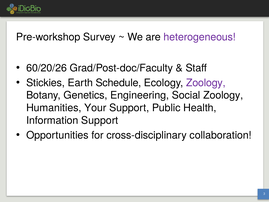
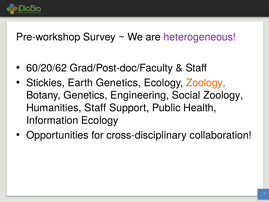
60/20/26: 60/20/26 -> 60/20/62
Earth Schedule: Schedule -> Genetics
Zoology at (206, 83) colour: purple -> orange
Humanities Your: Your -> Staff
Information Support: Support -> Ecology
